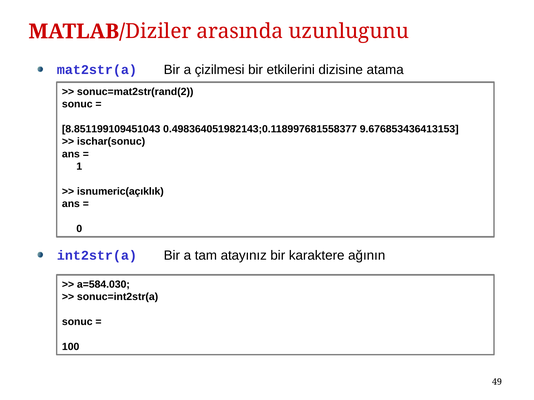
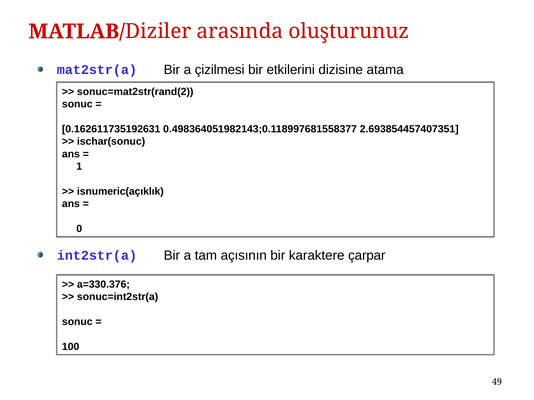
uzunlugunu: uzunlugunu -> oluşturunuz
8.851199109451043: 8.851199109451043 -> 0.162611735192631
9.676853436413153: 9.676853436413153 -> 2.693854457407351
atayınız: atayınız -> açısının
ağının: ağının -> çarpar
a=584.030: a=584.030 -> a=330.376
